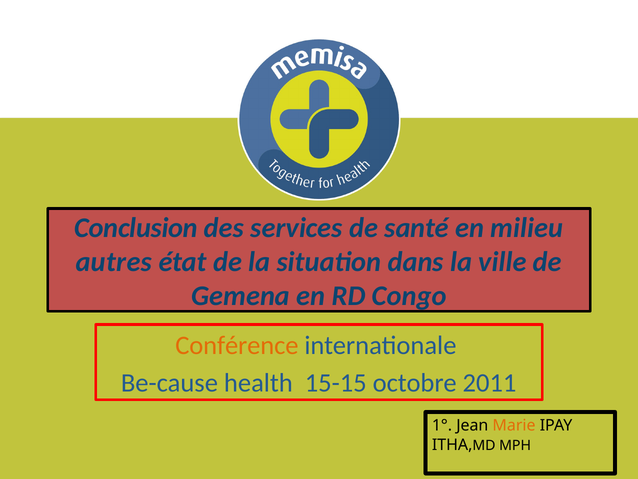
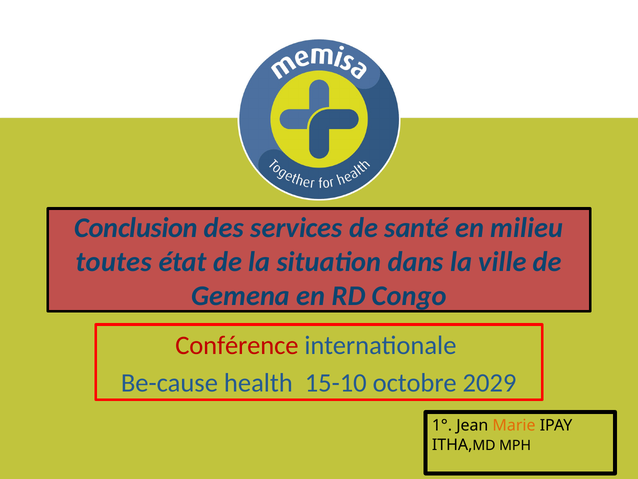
autres: autres -> toutes
Conférence colour: orange -> red
15-15: 15-15 -> 15-10
2011: 2011 -> 2029
